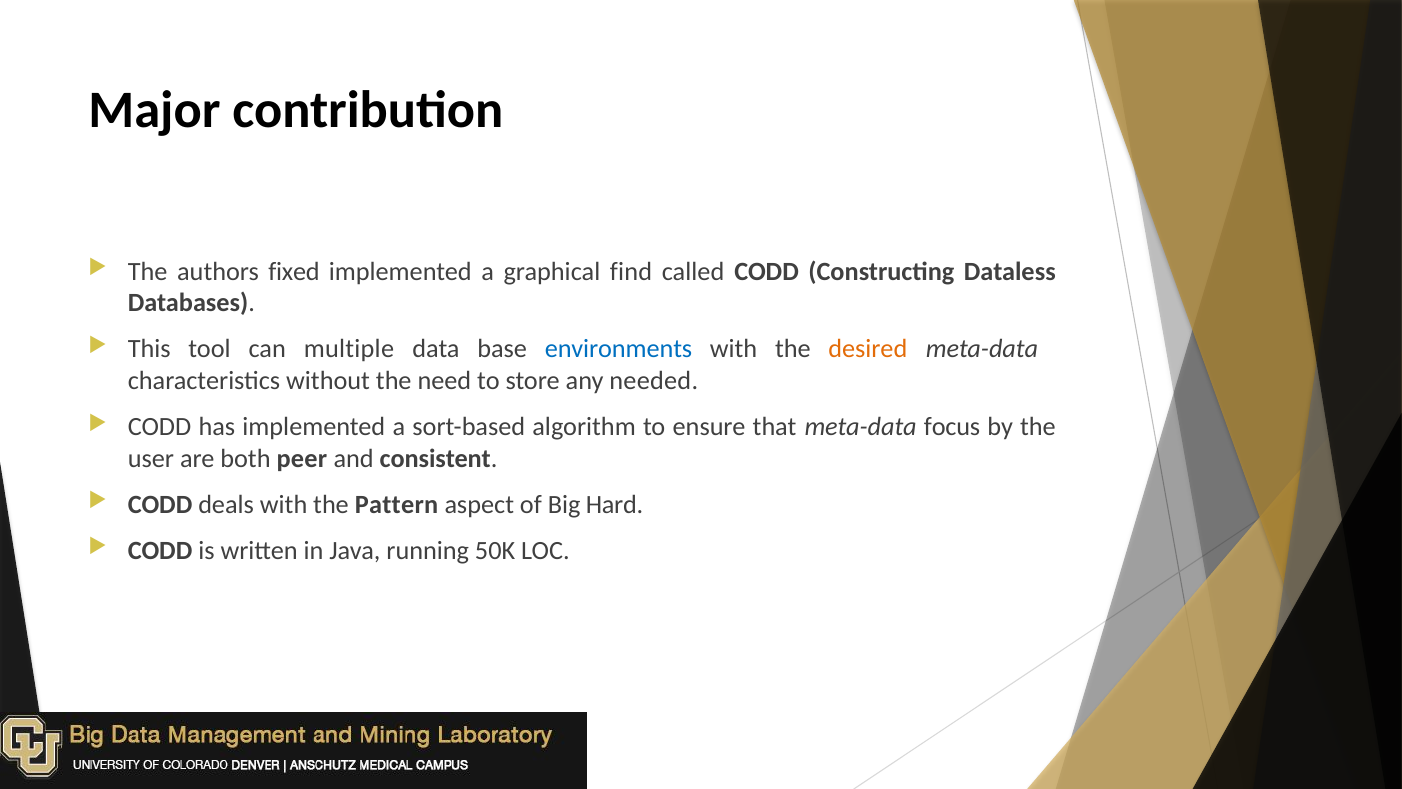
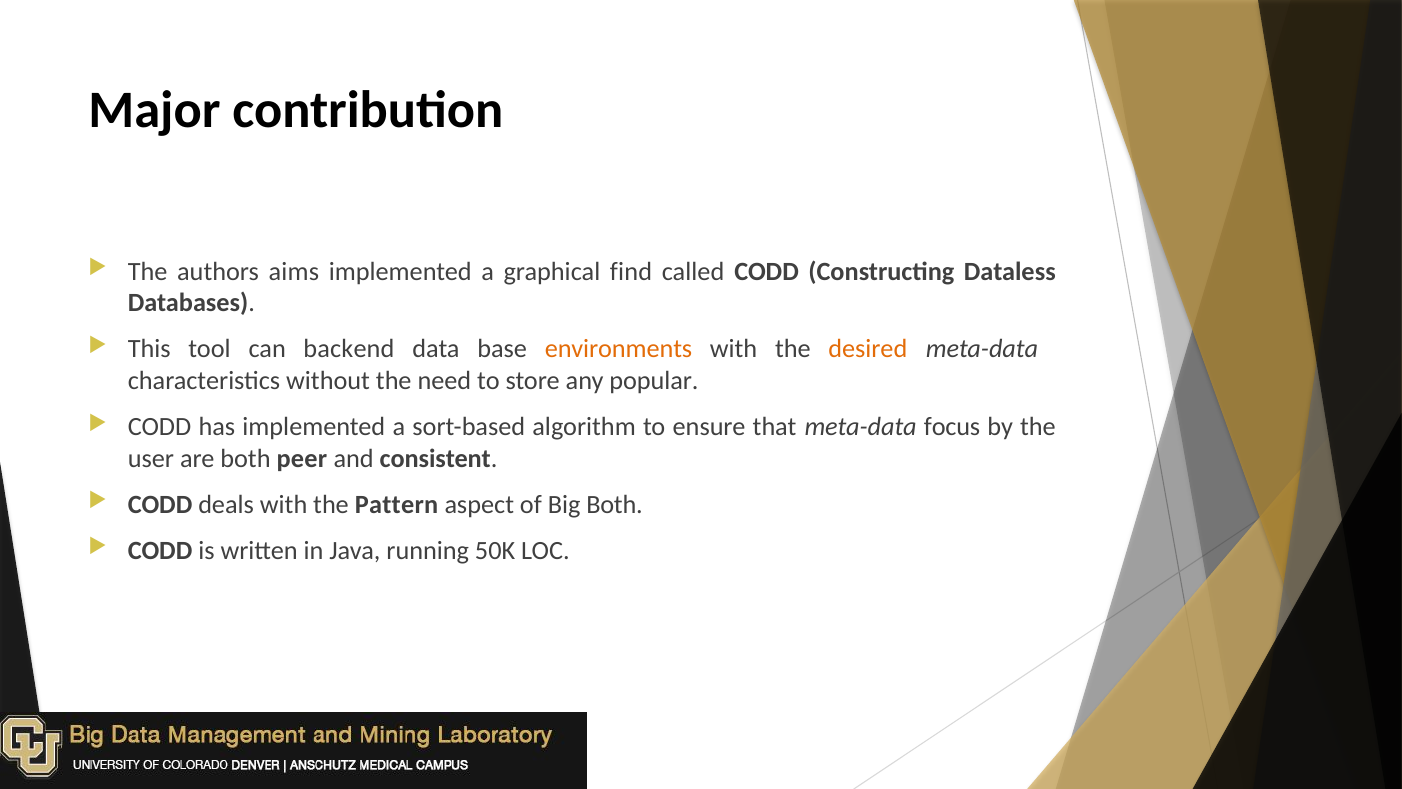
fixed: fixed -> aims
multiple: multiple -> backend
environments colour: blue -> orange
needed: needed -> popular
Big Hard: Hard -> Both
